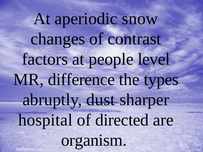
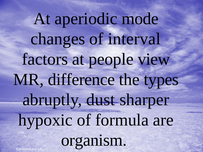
snow: snow -> mode
contrast: contrast -> interval
level: level -> view
hospital: hospital -> hypoxic
directed: directed -> formula
